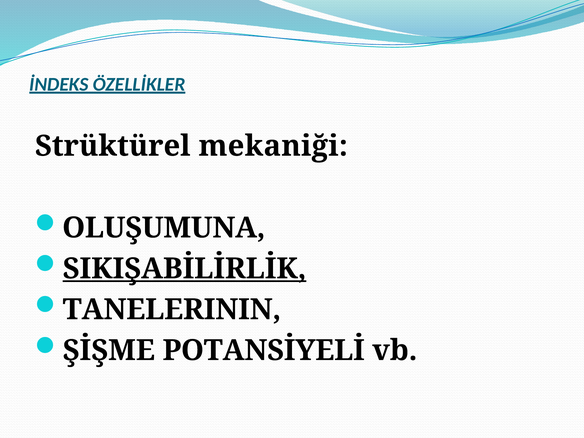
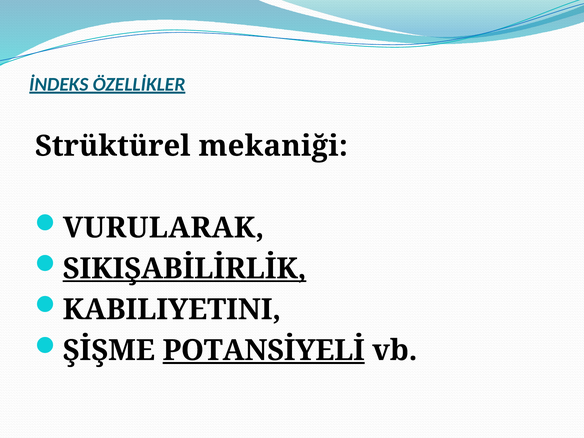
OLUŞUMUNA: OLUŞUMUNA -> VURULARAK
TANELERININ: TANELERININ -> KABILIYETINI
POTANSİYELİ underline: none -> present
